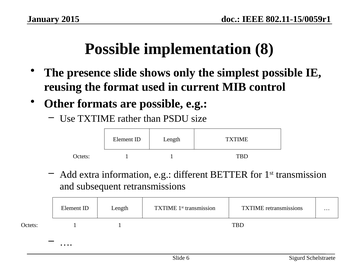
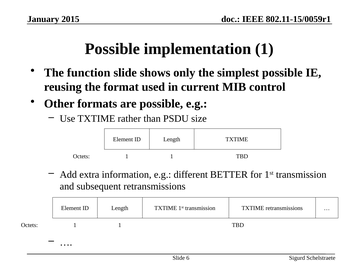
implementation 8: 8 -> 1
presence: presence -> function
